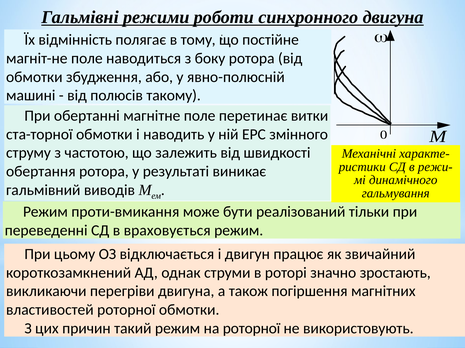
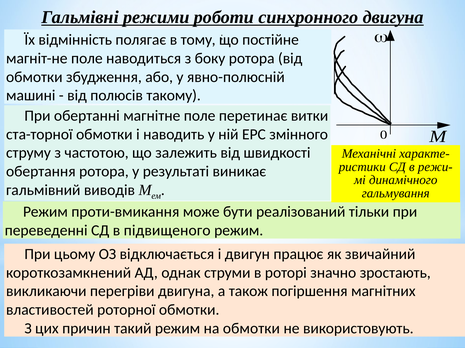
враховується: враховується -> підвищеного
на роторної: роторної -> обмотки
